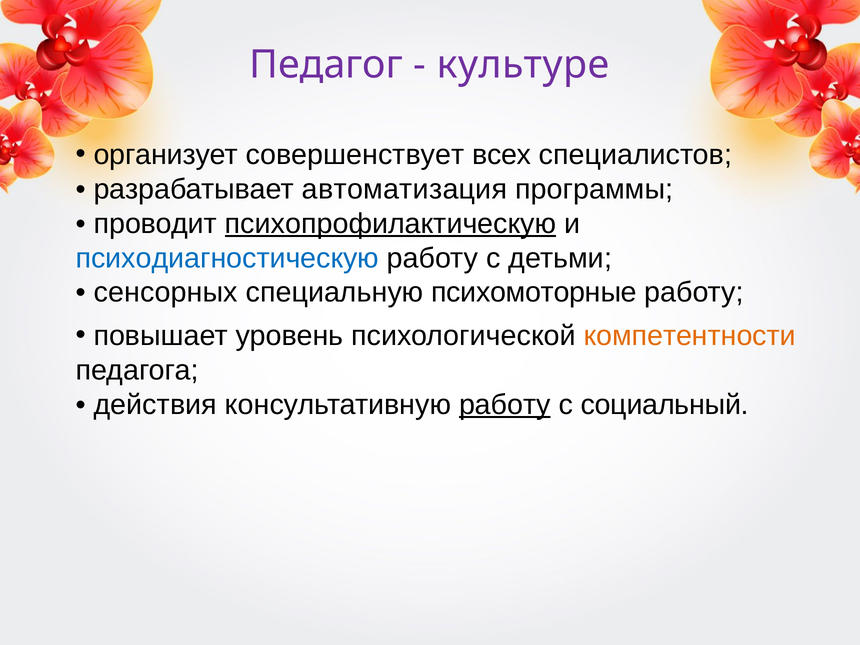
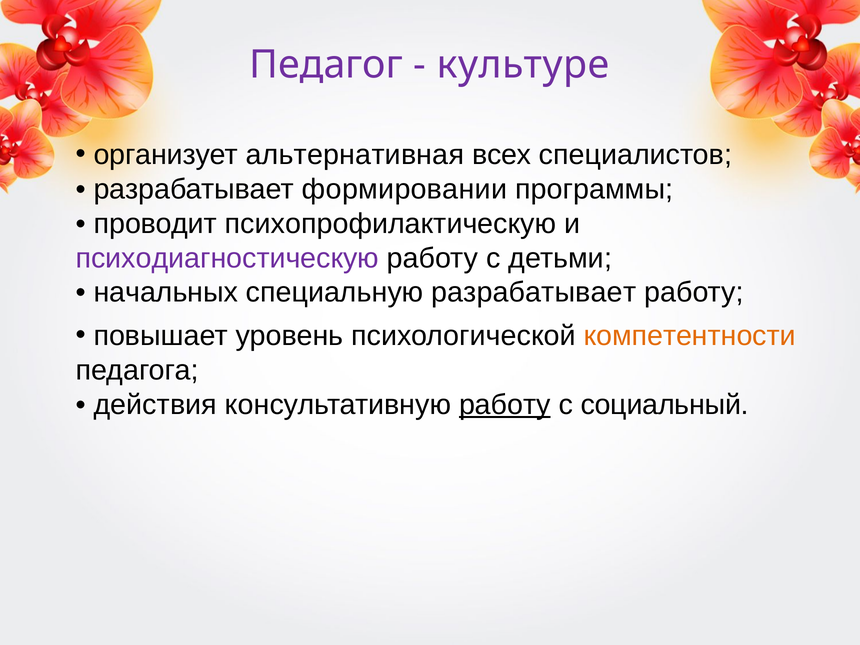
совершенствует: совершенствует -> альтернативная
автоматизация: автоматизация -> формировании
психопрофилактическую underline: present -> none
психодиагностическую colour: blue -> purple
сенсорных: сенсорных -> начальных
специальную психомоторные: психомоторные -> разрабатывает
